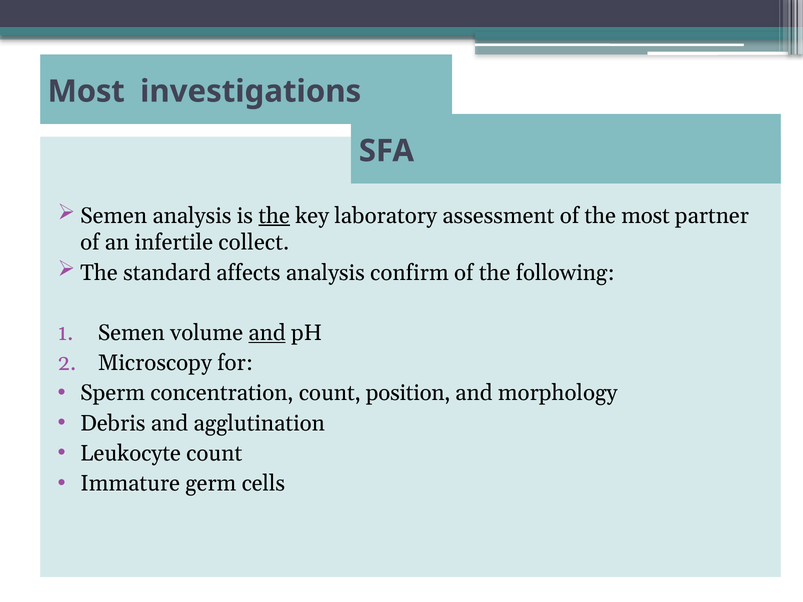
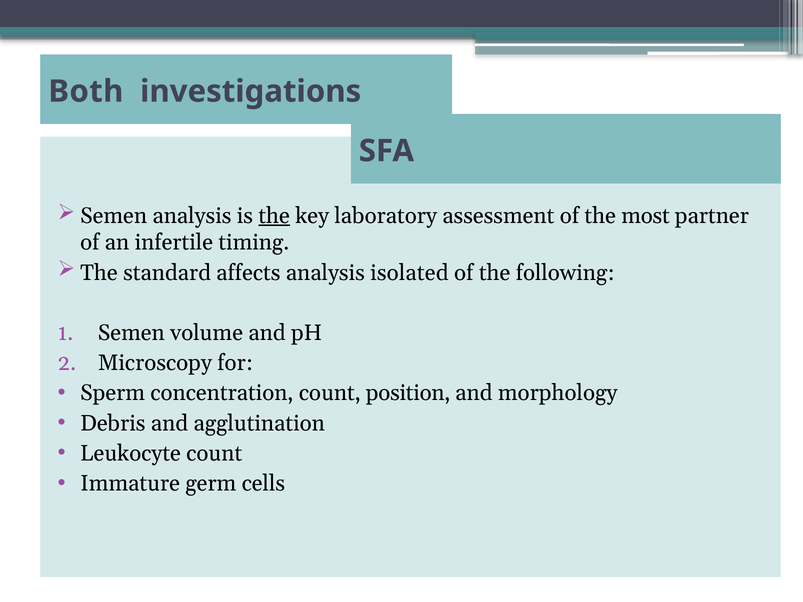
Most at (86, 91): Most -> Both
collect: collect -> timing
confirm: confirm -> isolated
and at (267, 333) underline: present -> none
